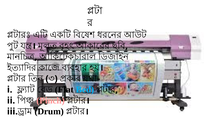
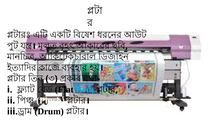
Pinch colour: pink -> white
